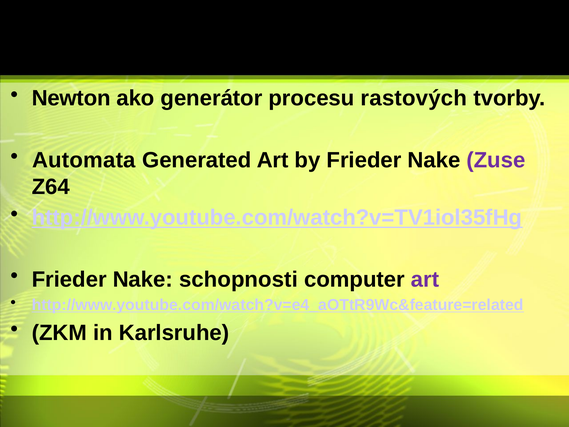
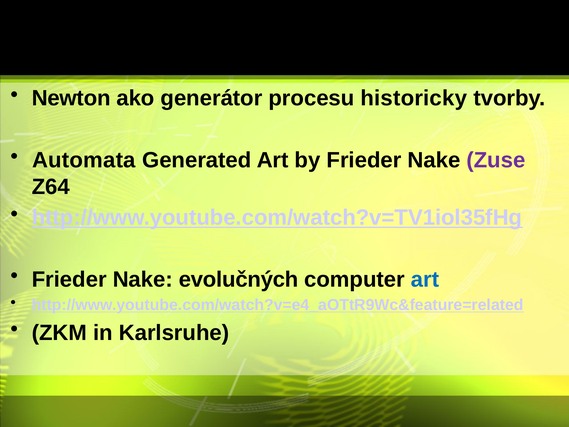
rastových: rastových -> historicky
schopnosti: schopnosti -> evolučných
art at (425, 279) colour: purple -> blue
